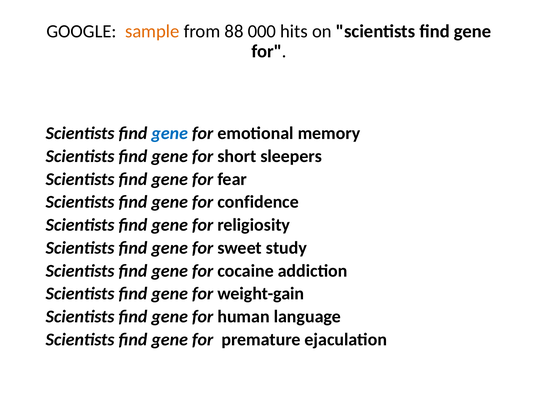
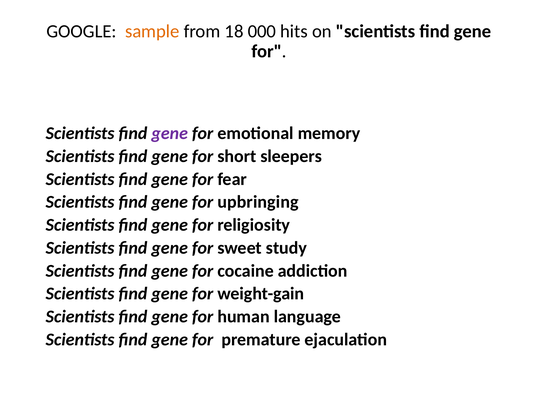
88: 88 -> 18
gene at (170, 134) colour: blue -> purple
confidence: confidence -> upbringing
